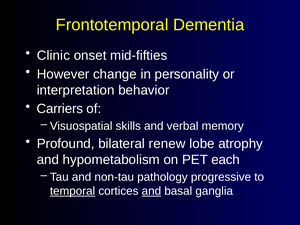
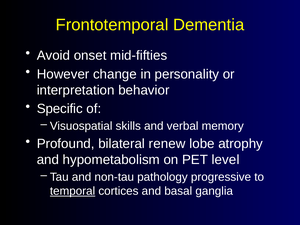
Clinic: Clinic -> Avoid
Carriers: Carriers -> Specific
each: each -> level
and at (151, 191) underline: present -> none
